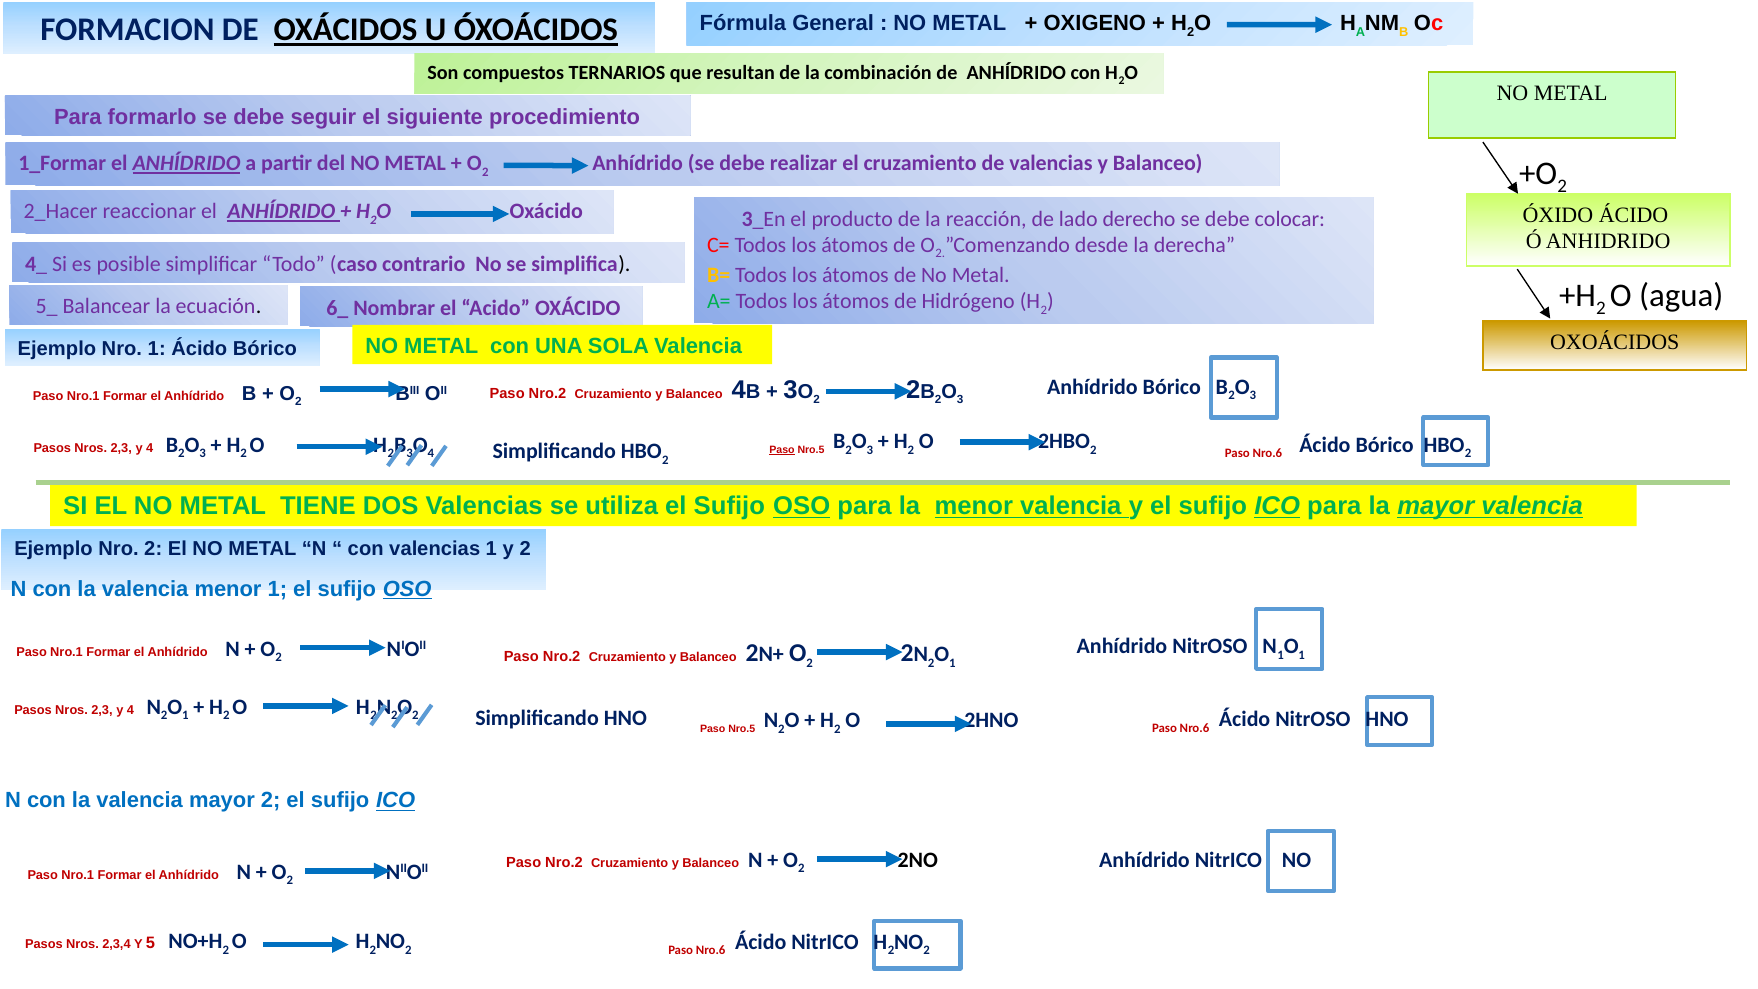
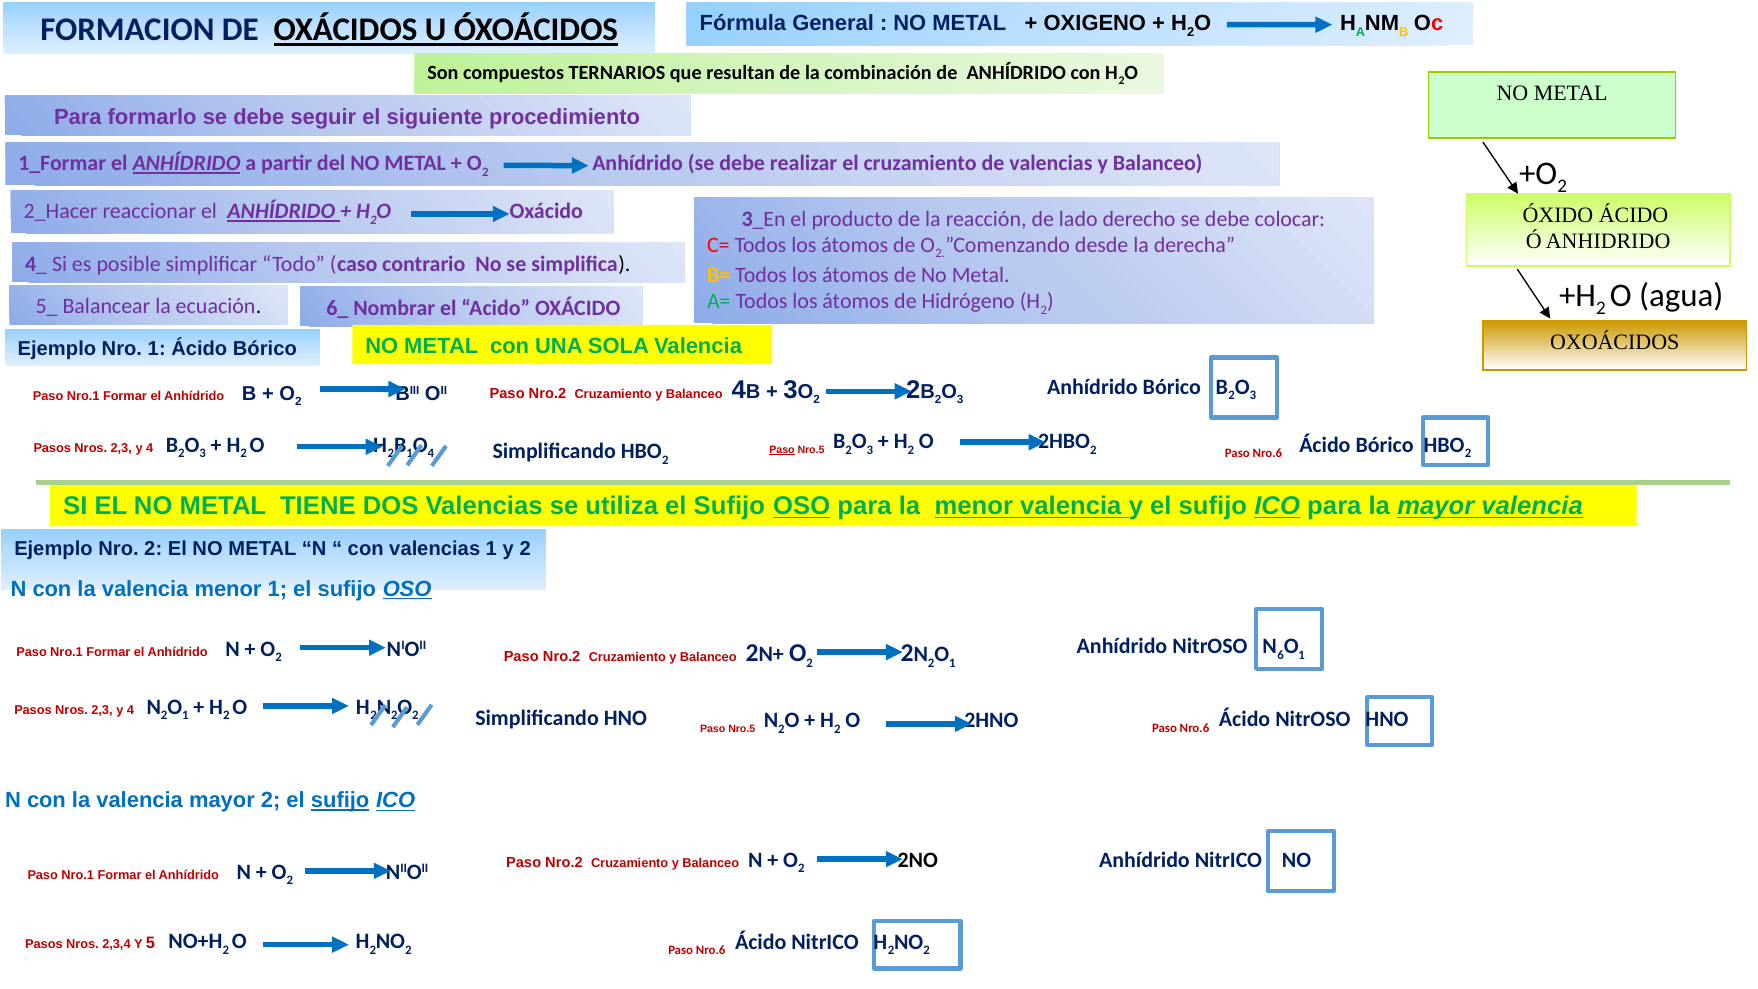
B 3: 3 -> 1
N 1: 1 -> 6
sufijo at (340, 801) underline: none -> present
